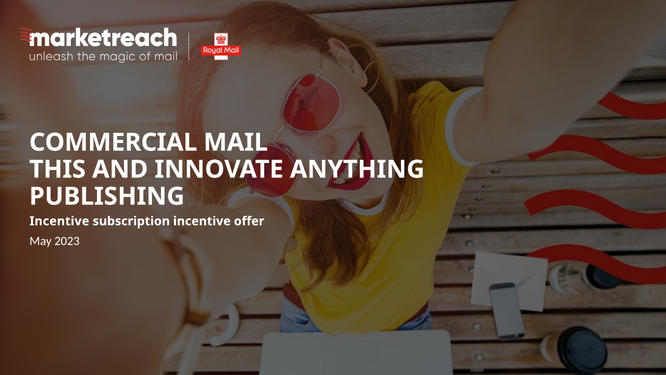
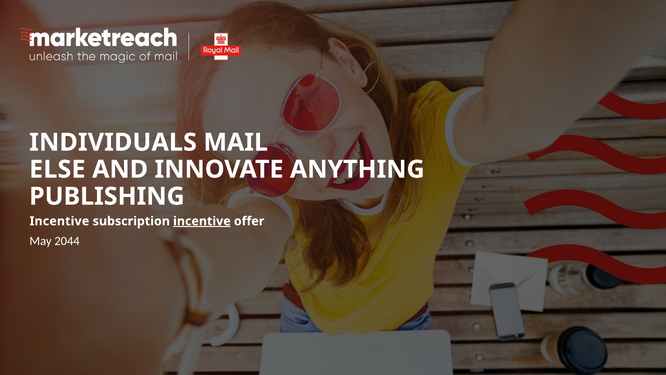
COMMERCIAL: COMMERCIAL -> INDIVIDUALS
THIS: THIS -> ELSE
incentive at (202, 221) underline: none -> present
2023: 2023 -> 2044
